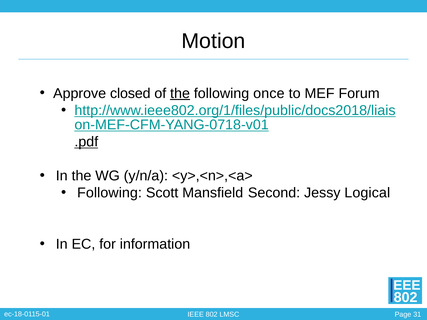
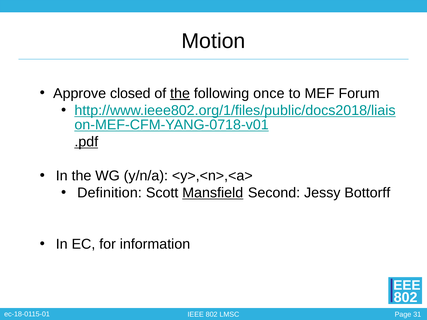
Following at (110, 193): Following -> Definition
Mansfield underline: none -> present
Logical: Logical -> Bottorff
